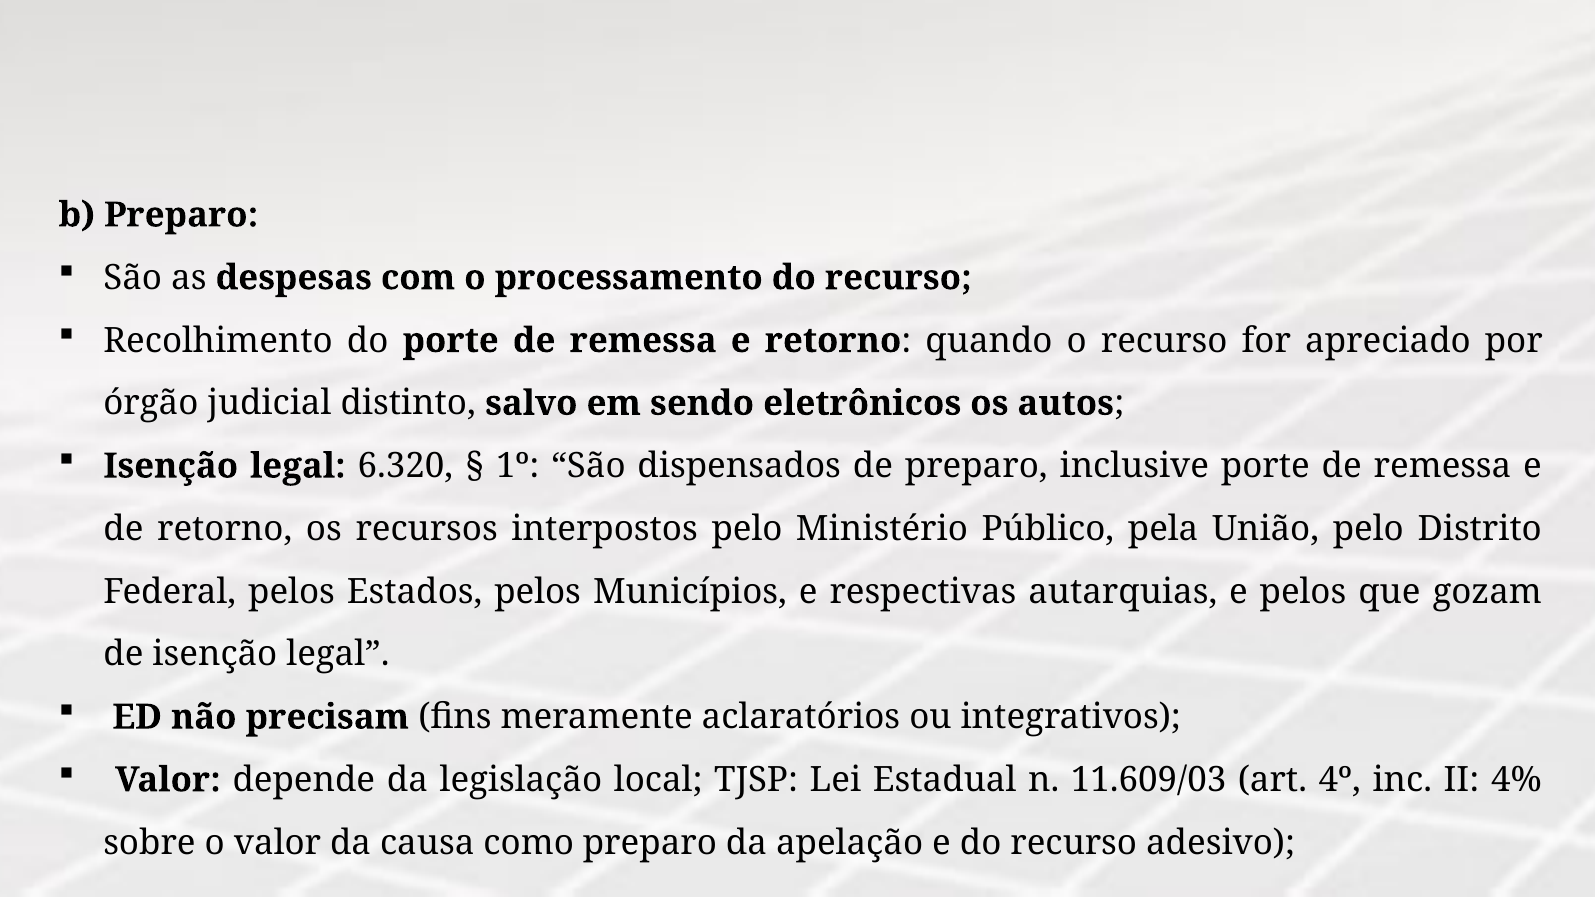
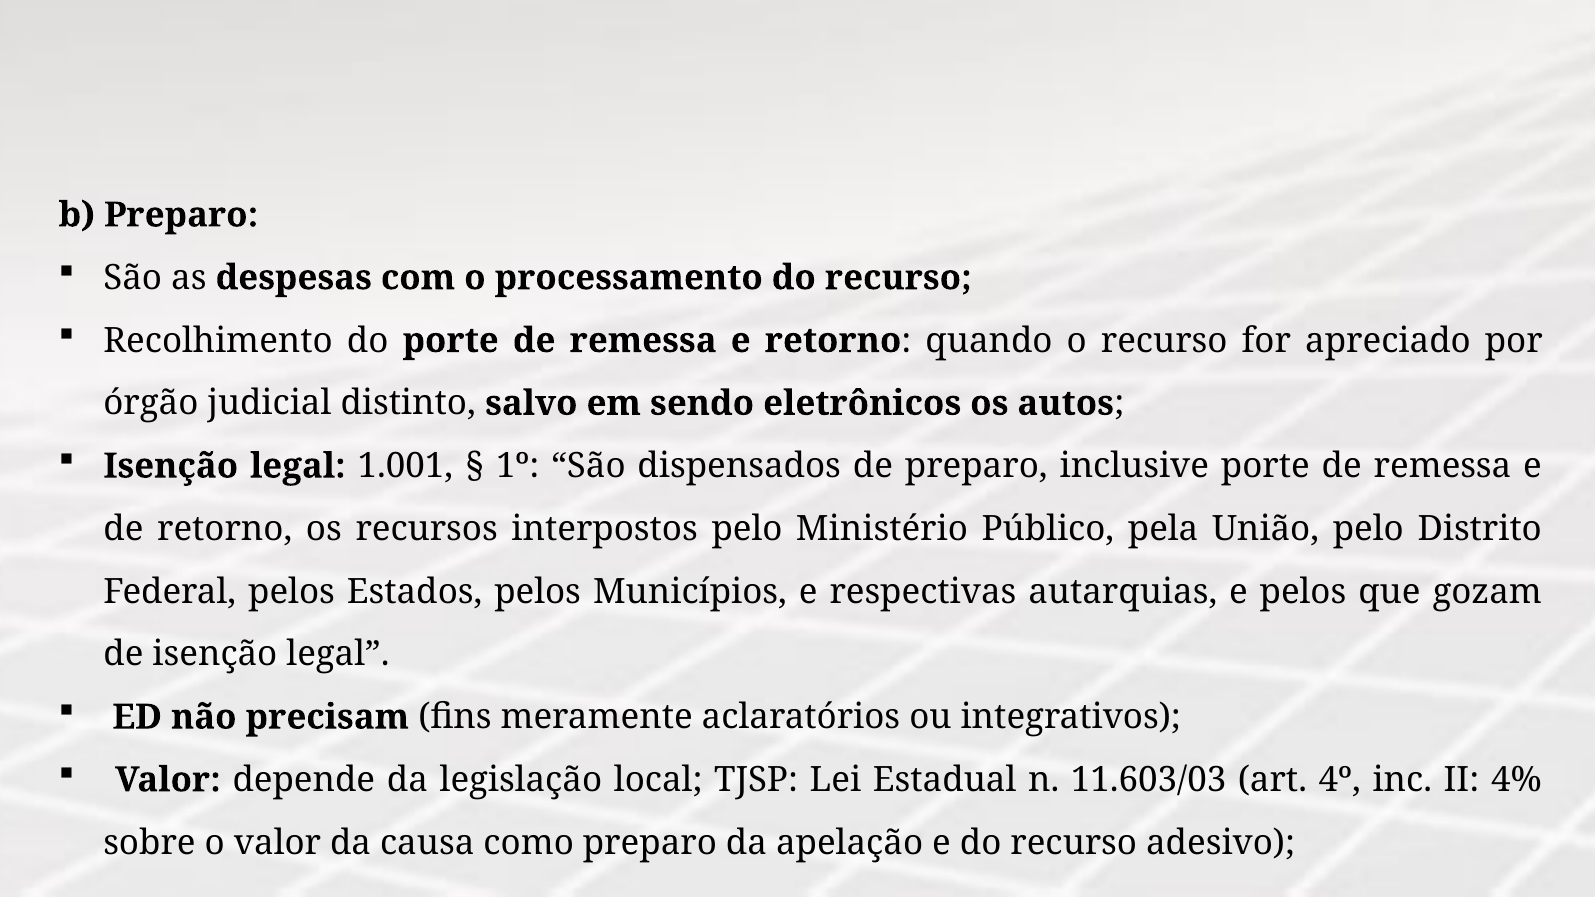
6.320: 6.320 -> 1.001
11.609/03: 11.609/03 -> 11.603/03
